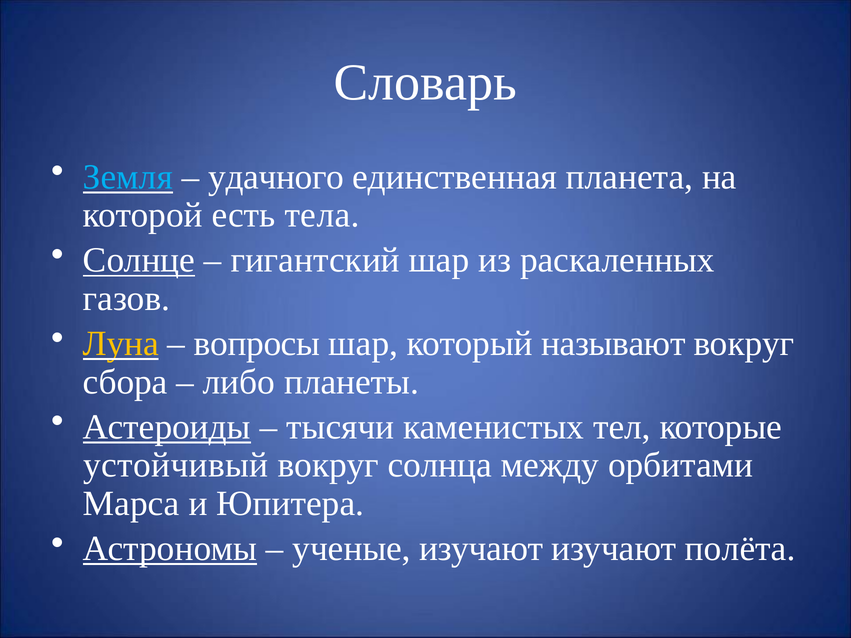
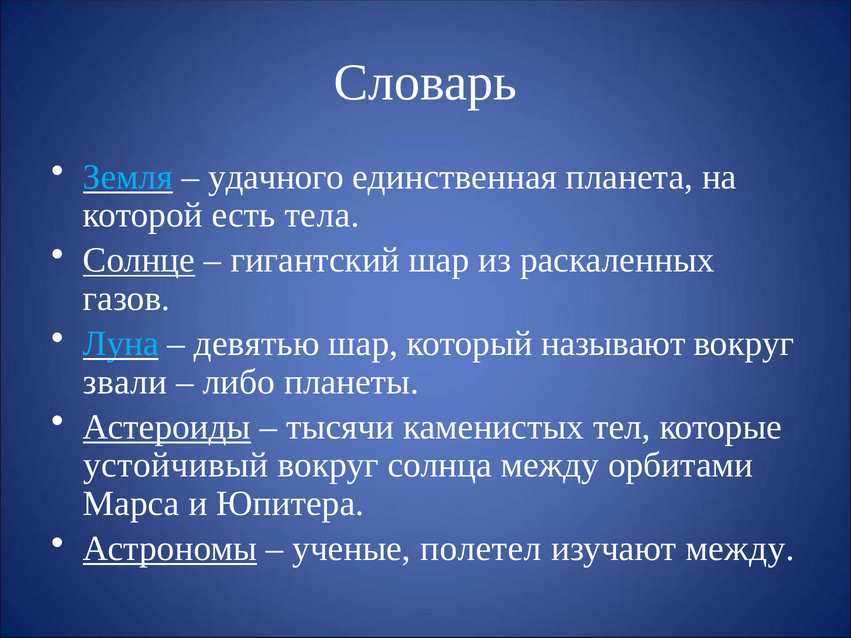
Луна colour: yellow -> light blue
вопросы: вопросы -> девятью
сбора: сбора -> звали
ученые изучают: изучают -> полетел
изучают полёта: полёта -> между
